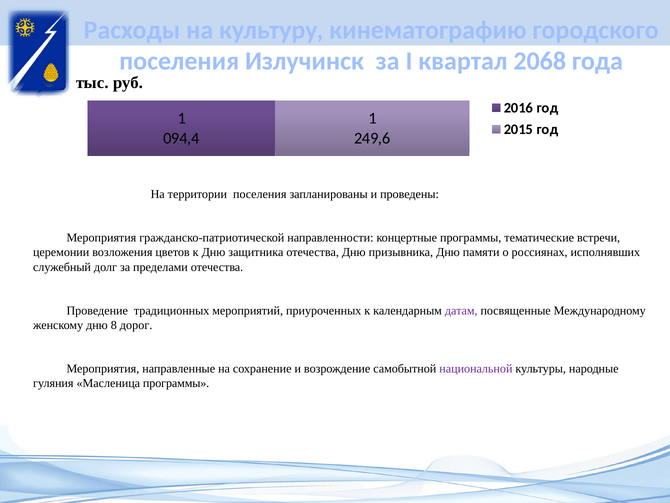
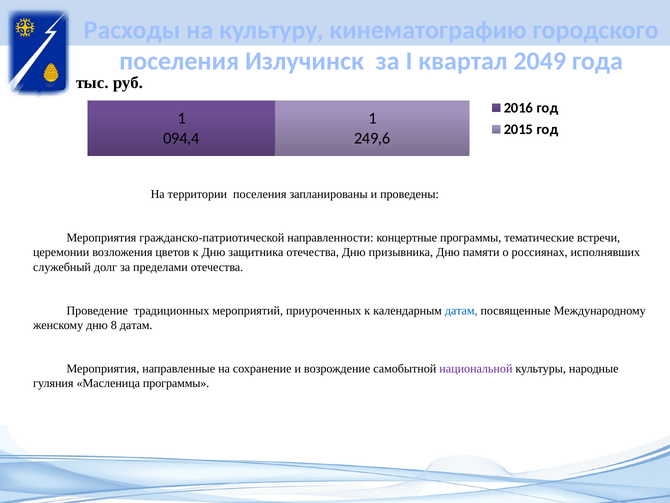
2068: 2068 -> 2049
датам at (461, 310) colour: purple -> blue
8 дорог: дорог -> датам
